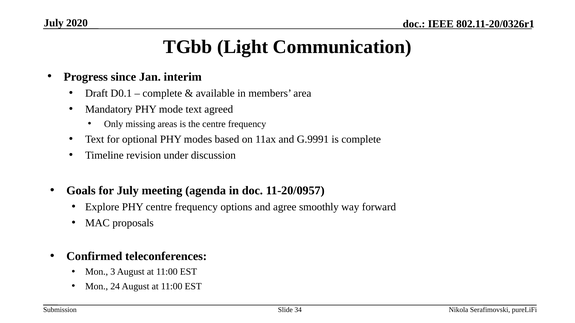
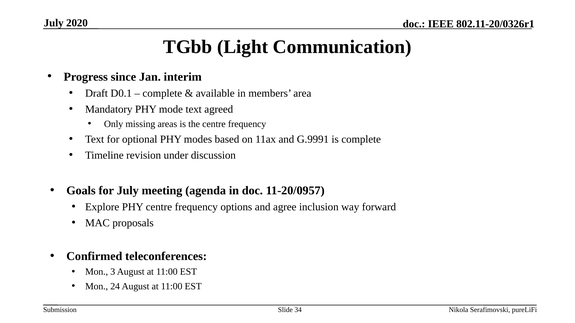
smoothly: smoothly -> inclusion
